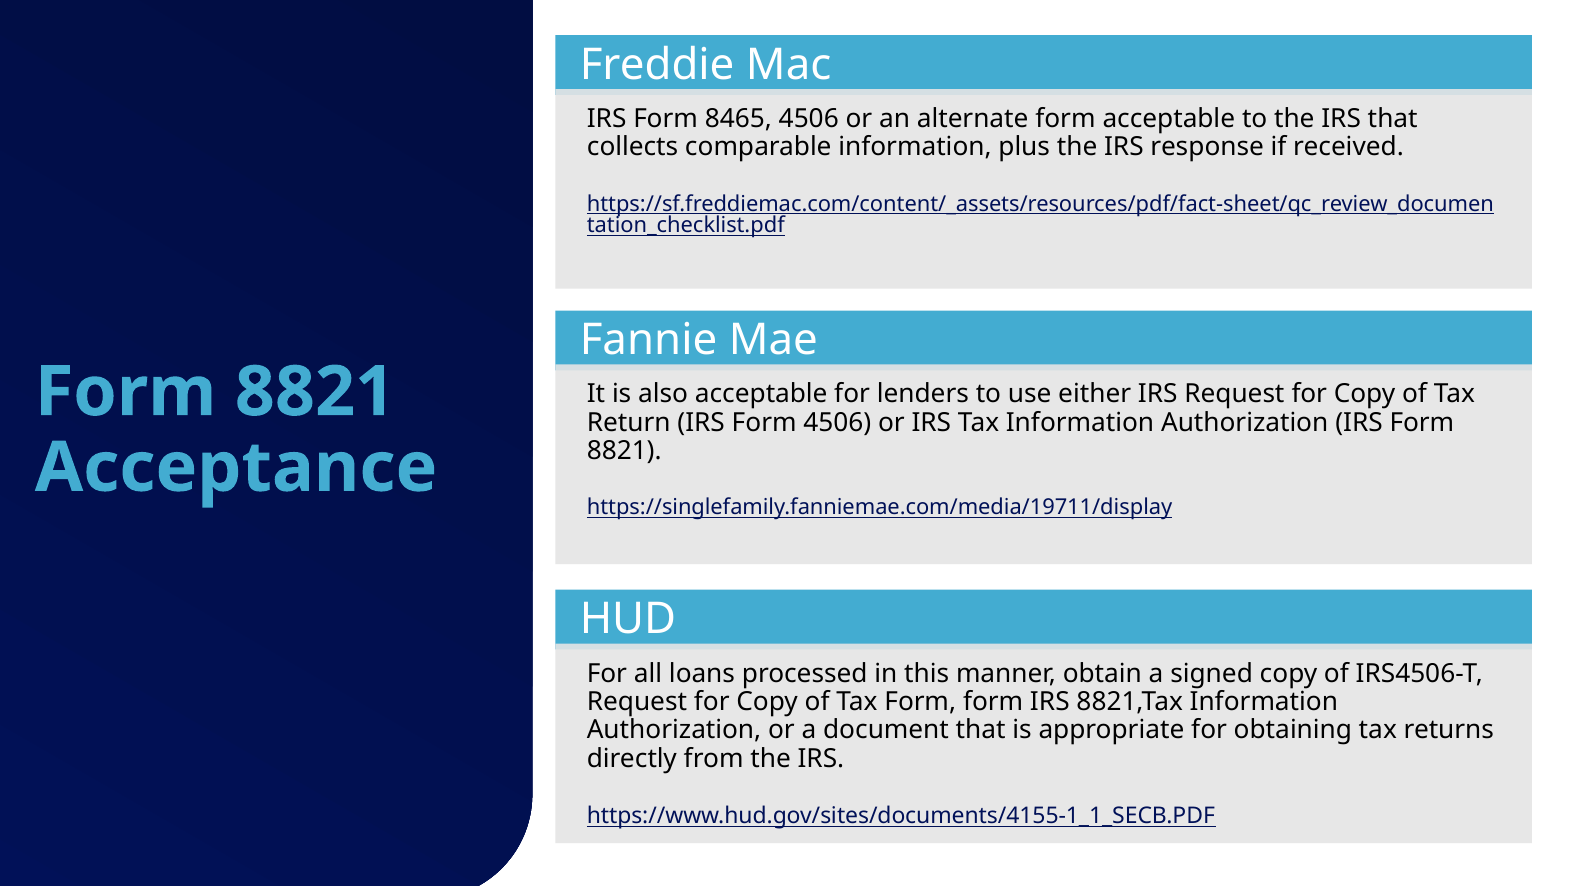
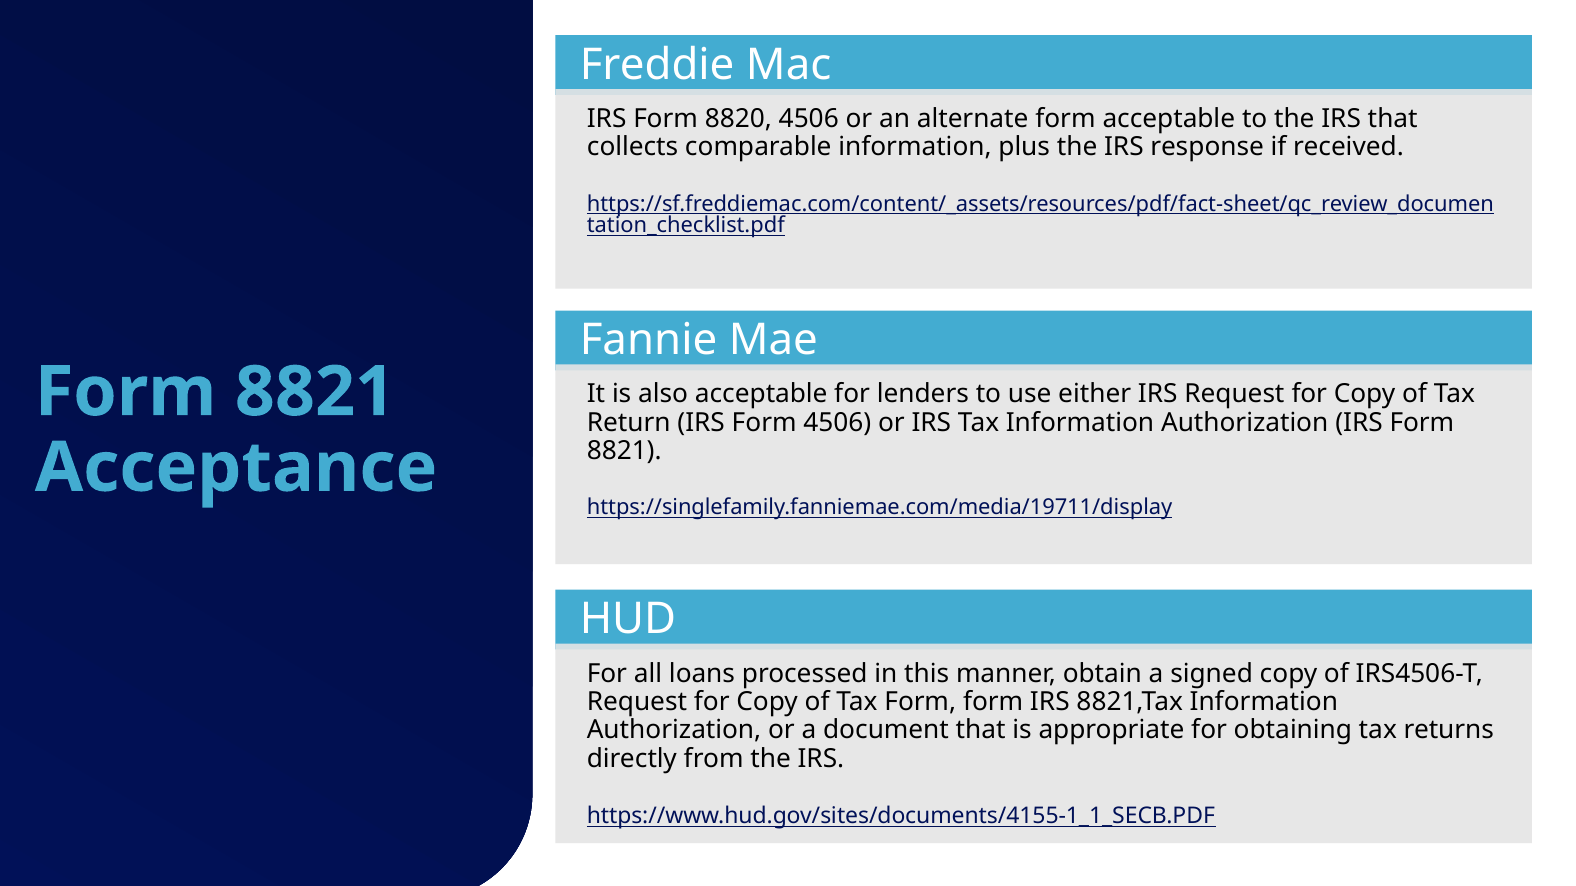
8465: 8465 -> 8820
